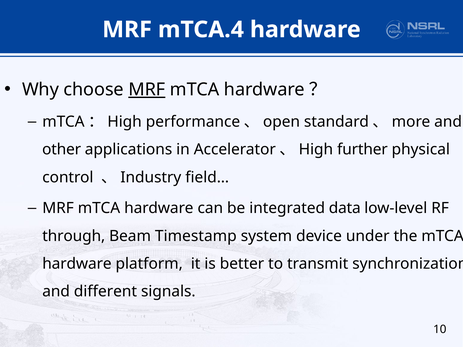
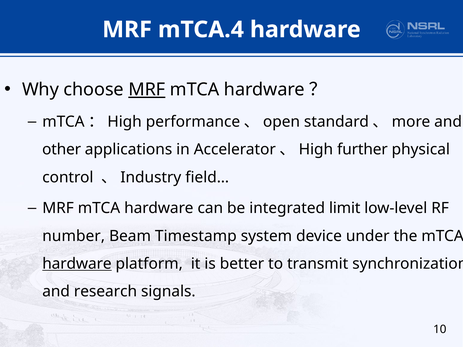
data: data -> limit
through: through -> number
hardware at (77, 264) underline: none -> present
different: different -> research
